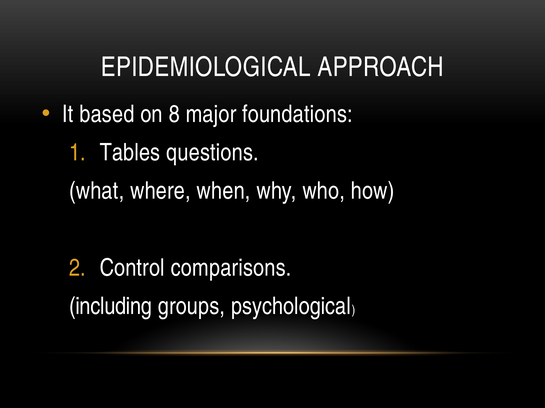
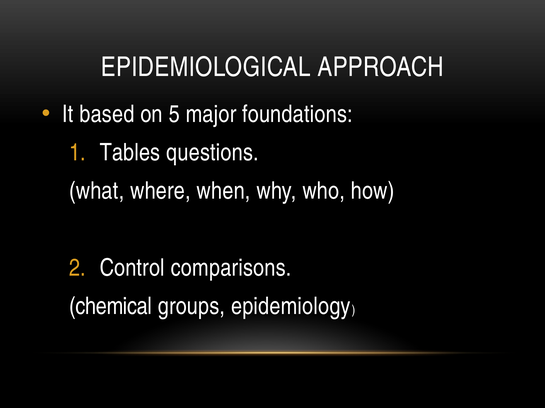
8: 8 -> 5
including: including -> chemical
psychological: psychological -> epidemiology
